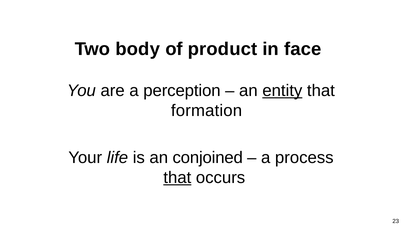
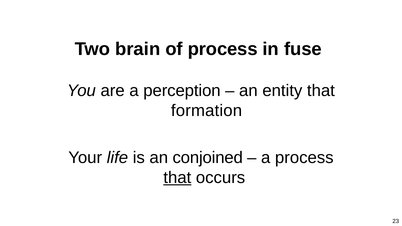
body: body -> brain
of product: product -> process
face: face -> fuse
entity underline: present -> none
